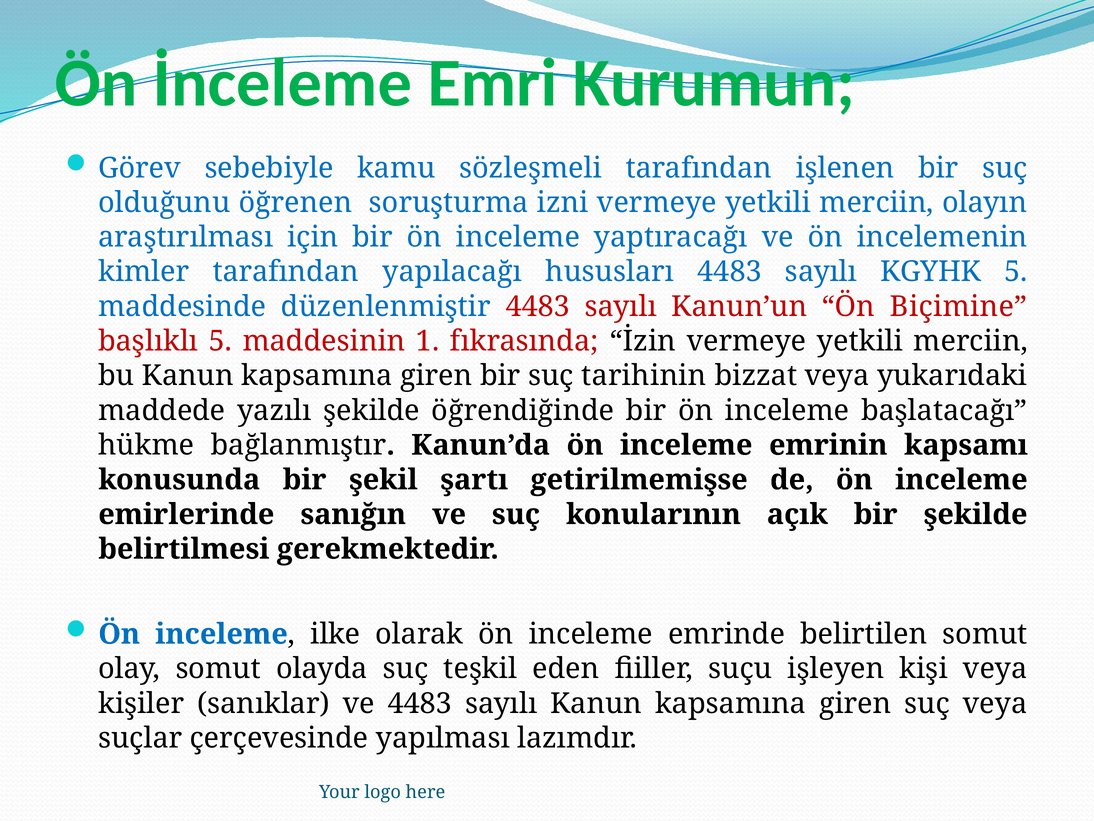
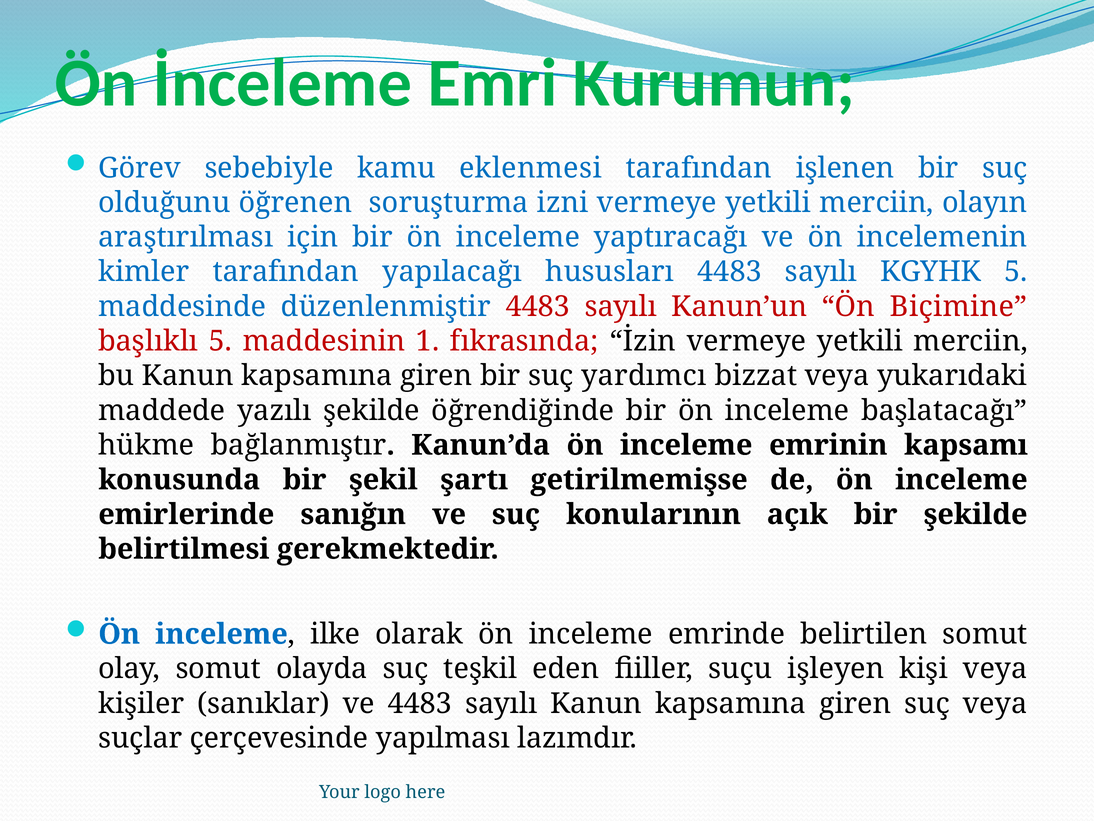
sözleşmeli: sözleşmeli -> eklenmesi
tarihinin: tarihinin -> yardımcı
